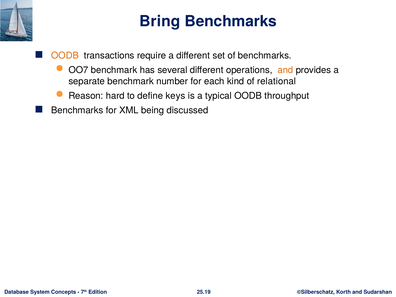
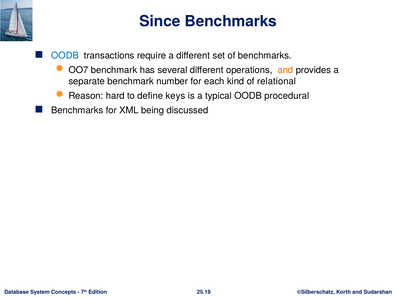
Bring: Bring -> Since
OODB at (65, 56) colour: orange -> blue
throughput: throughput -> procedural
